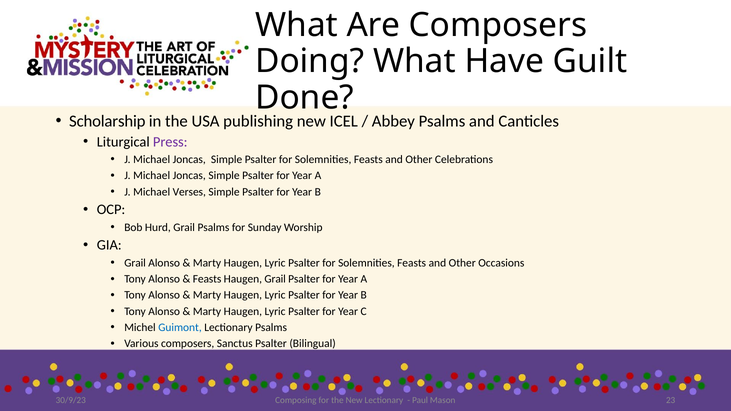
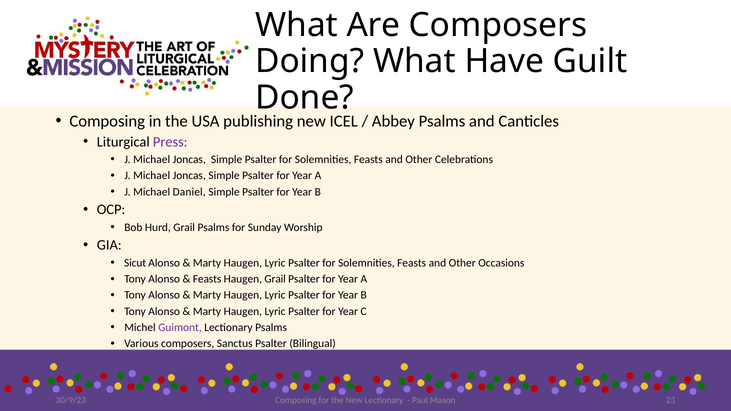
Scholarship at (107, 121): Scholarship -> Composing
Verses: Verses -> Daniel
Grail at (135, 263): Grail -> Sicut
Guimont colour: blue -> purple
